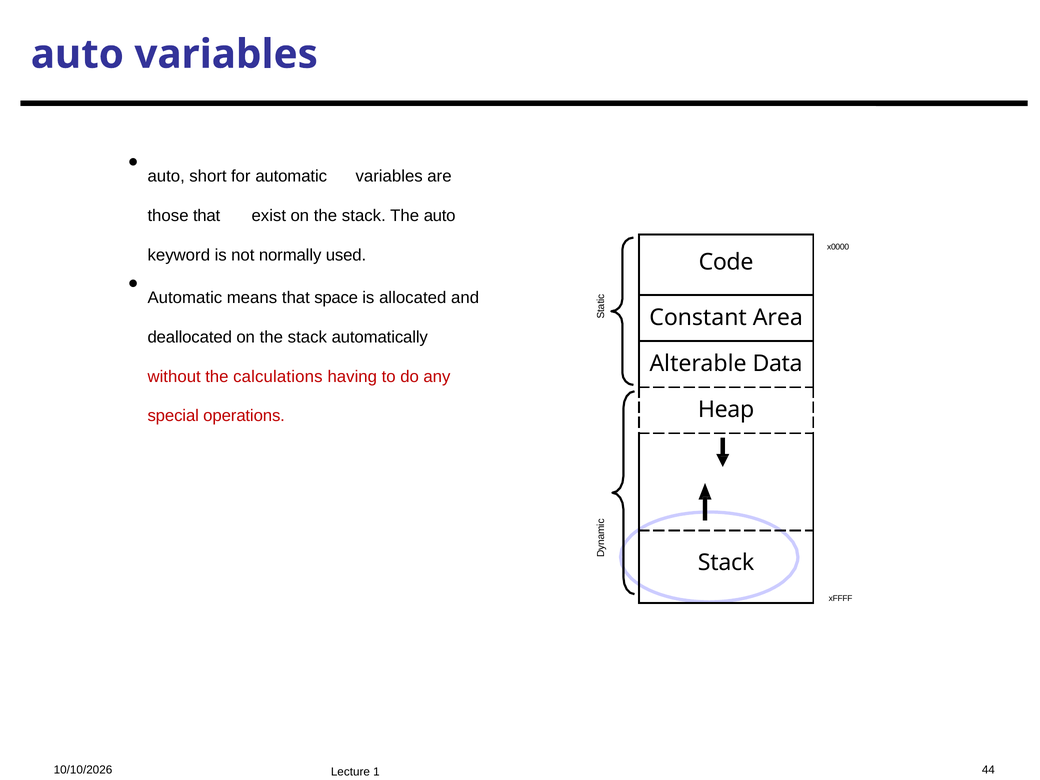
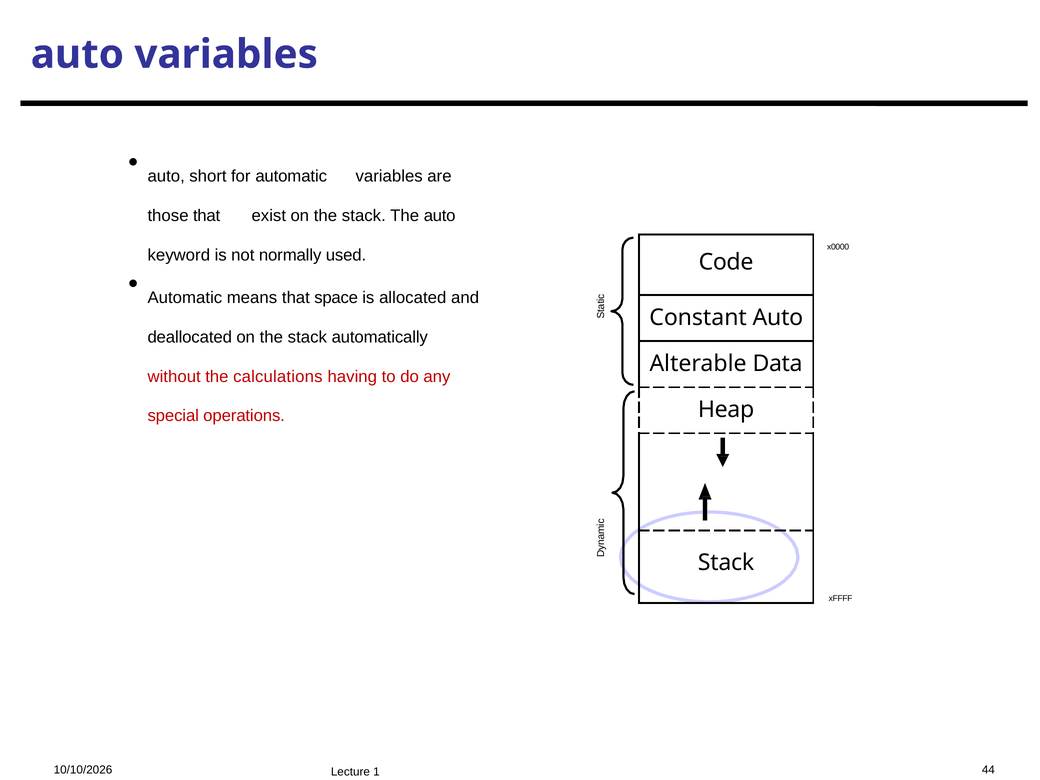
Constant Area: Area -> Auto
